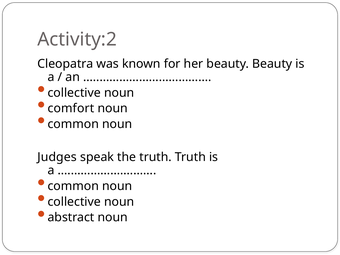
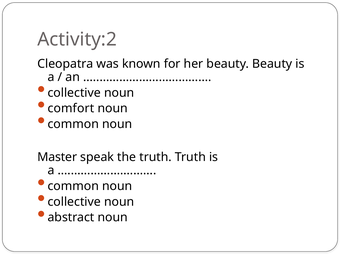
Judges: Judges -> Master
